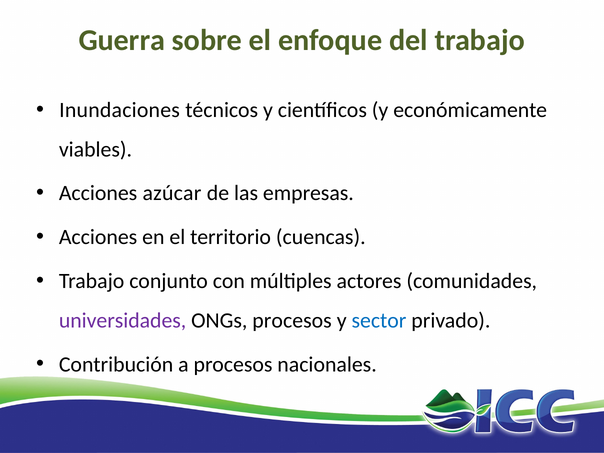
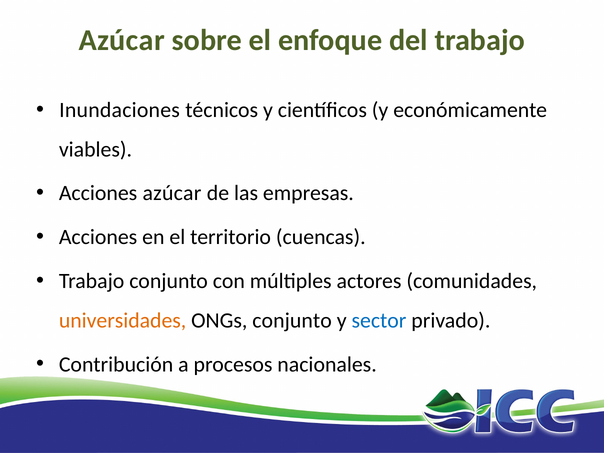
Guerra at (122, 40): Guerra -> Azúcar
universidades colour: purple -> orange
ONGs procesos: procesos -> conjunto
